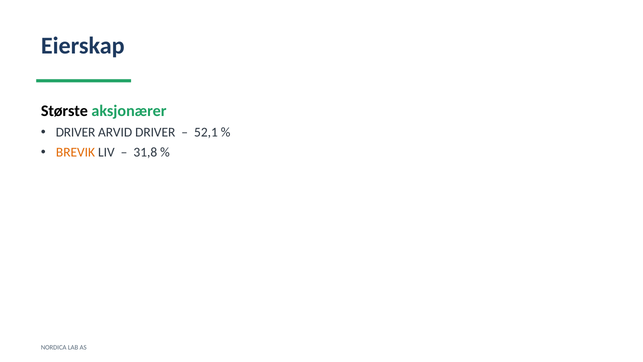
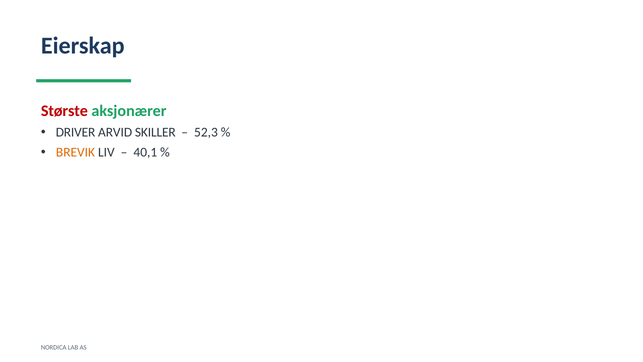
Største colour: black -> red
ARVID DRIVER: DRIVER -> SKILLER
52,1: 52,1 -> 52,3
31,8: 31,8 -> 40,1
